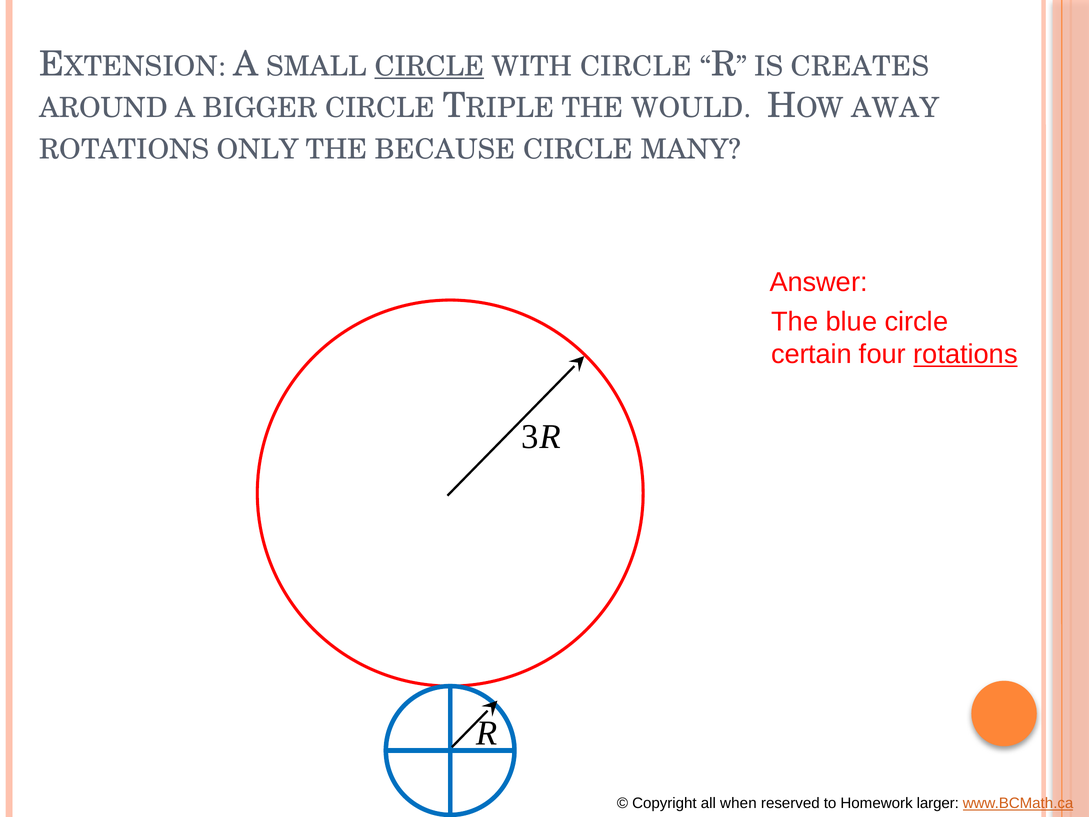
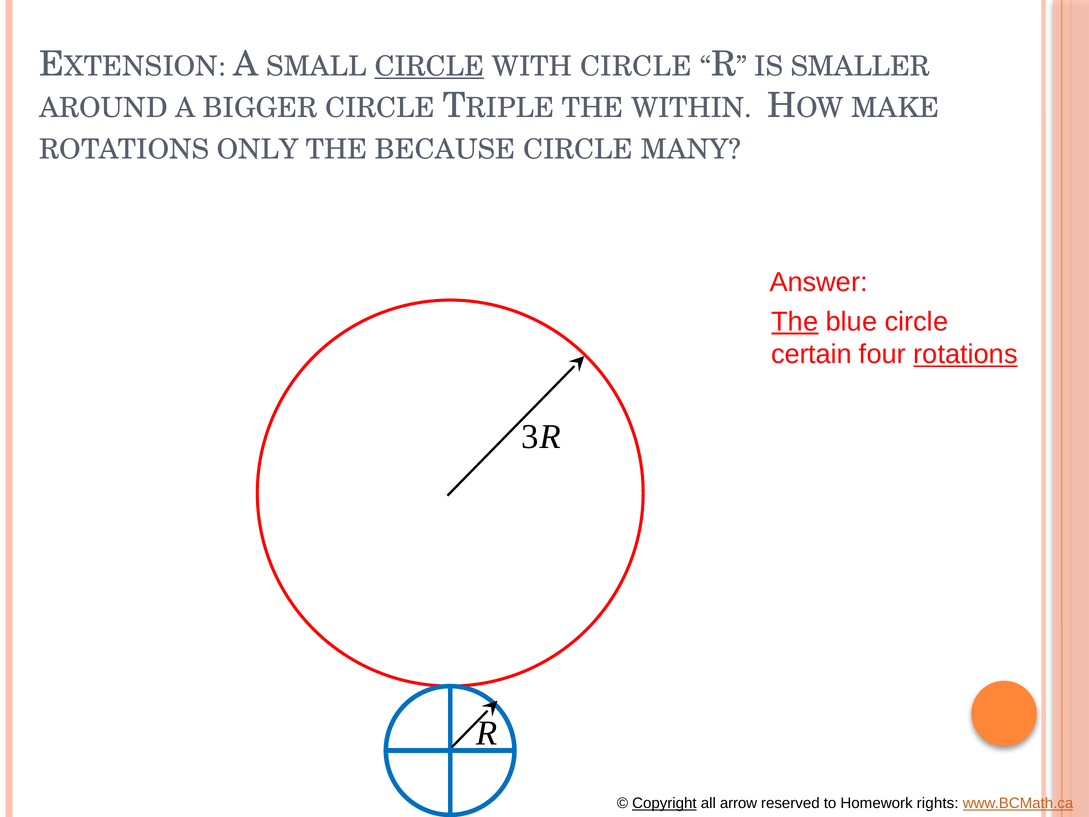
CREATES: CREATES -> SMALLER
WOULD: WOULD -> WITHIN
AWAY: AWAY -> MAKE
The at (795, 322) underline: none -> present
Copyright underline: none -> present
when: when -> arrow
larger: larger -> rights
